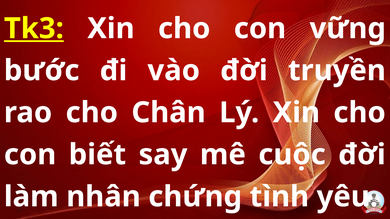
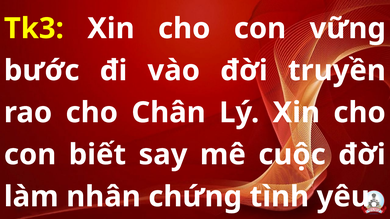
Tk3 underline: present -> none
